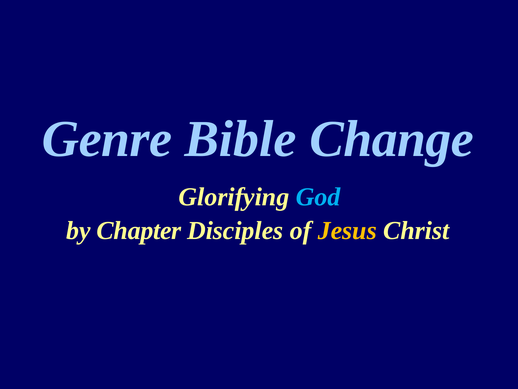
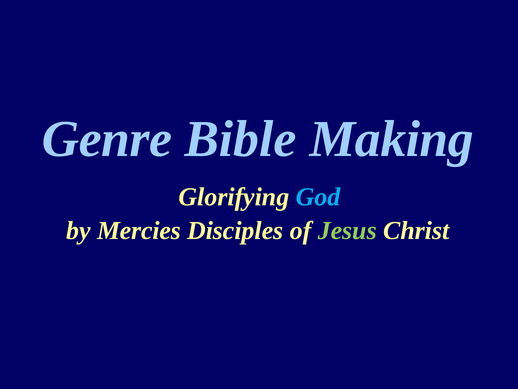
Change: Change -> Making
Chapter: Chapter -> Mercies
Jesus colour: yellow -> light green
